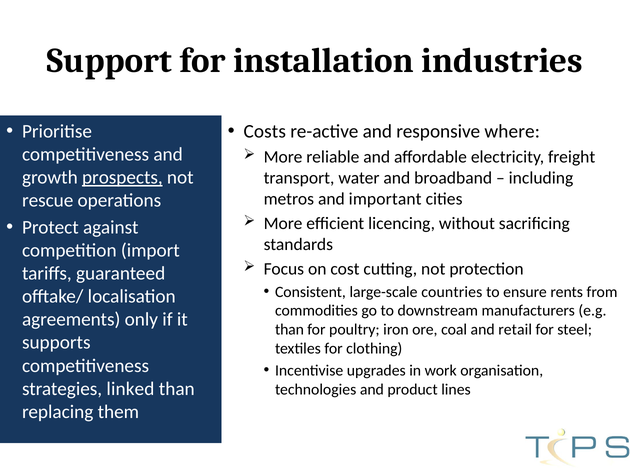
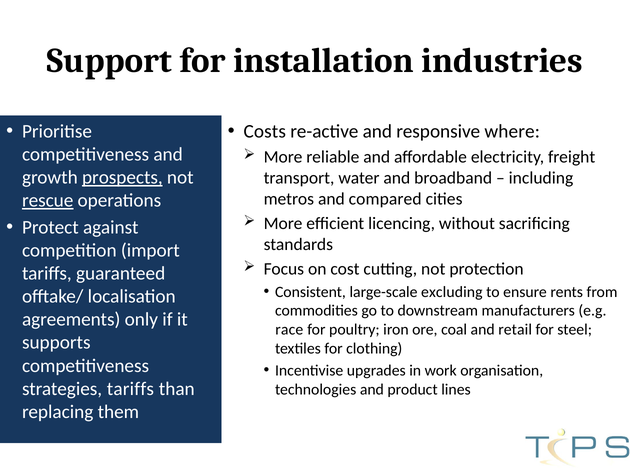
important: important -> compared
rescue underline: none -> present
countries: countries -> excluding
than at (289, 330): than -> race
strategies linked: linked -> tariffs
